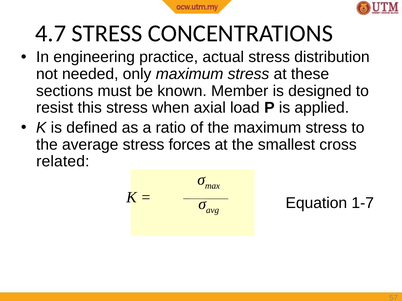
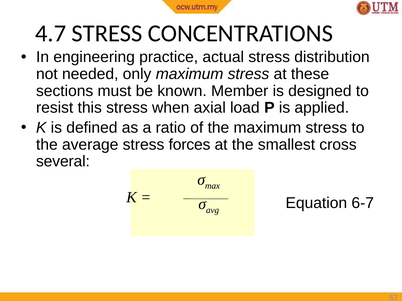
related: related -> several
1-7: 1-7 -> 6-7
